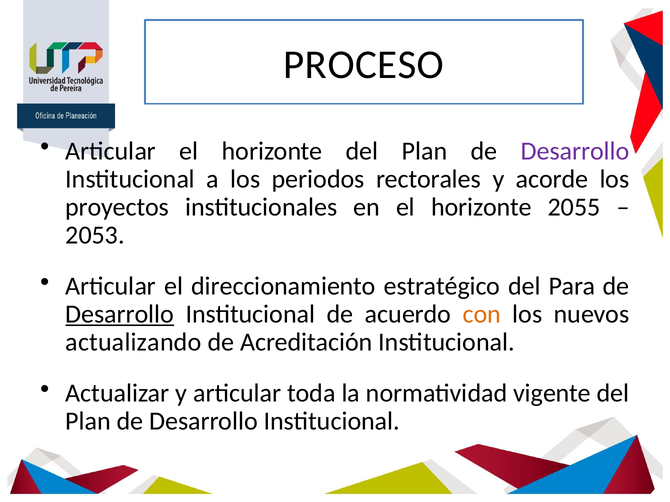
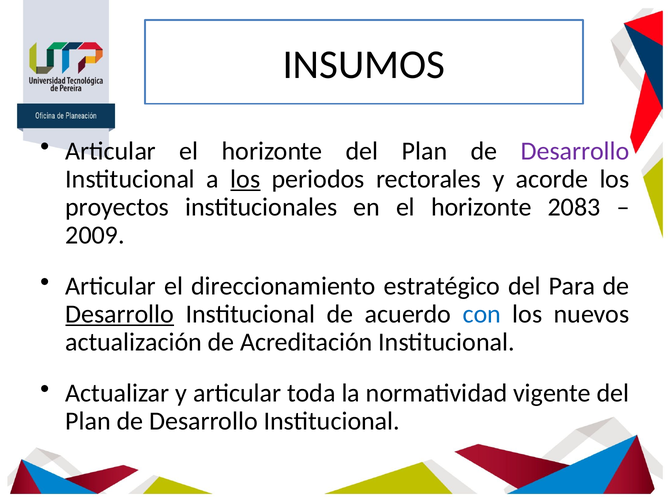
PROCESO: PROCESO -> INSUMOS
los at (245, 179) underline: none -> present
2055: 2055 -> 2083
2053: 2053 -> 2009
con colour: orange -> blue
actualizando: actualizando -> actualización
